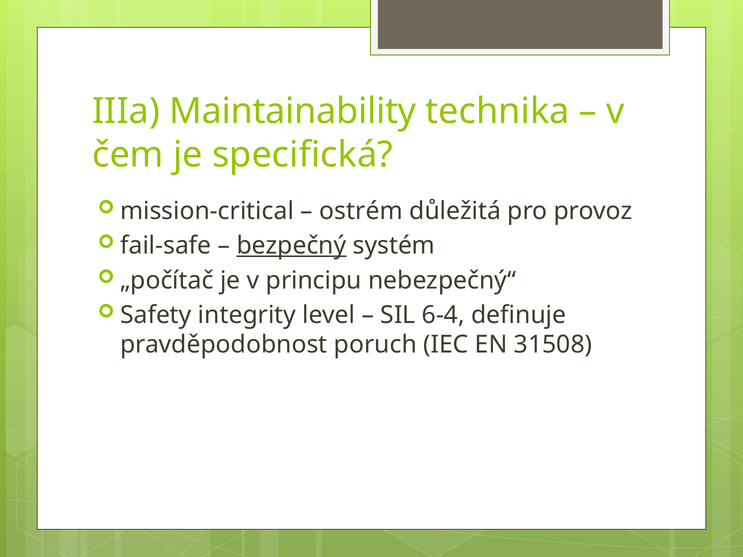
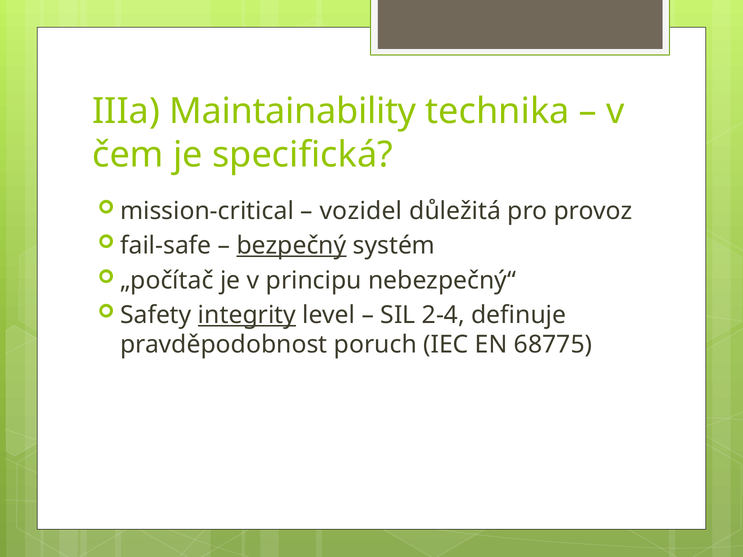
ostrém: ostrém -> vozidel
integrity underline: none -> present
6-4: 6-4 -> 2-4
31508: 31508 -> 68775
